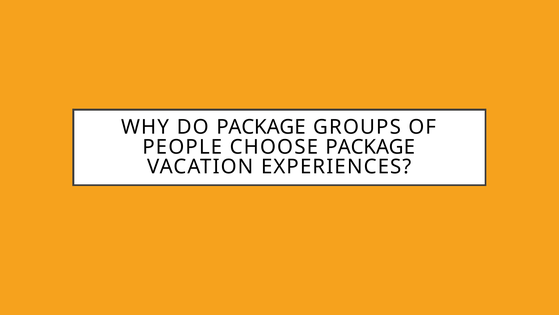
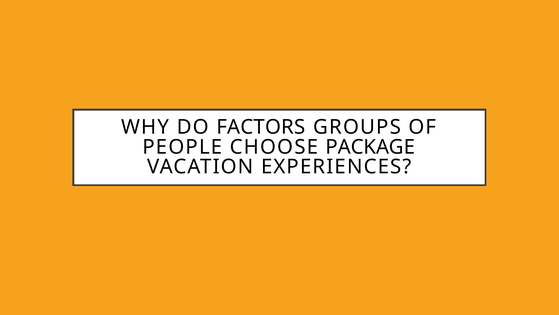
DO PACKAGE: PACKAGE -> FACTORS
